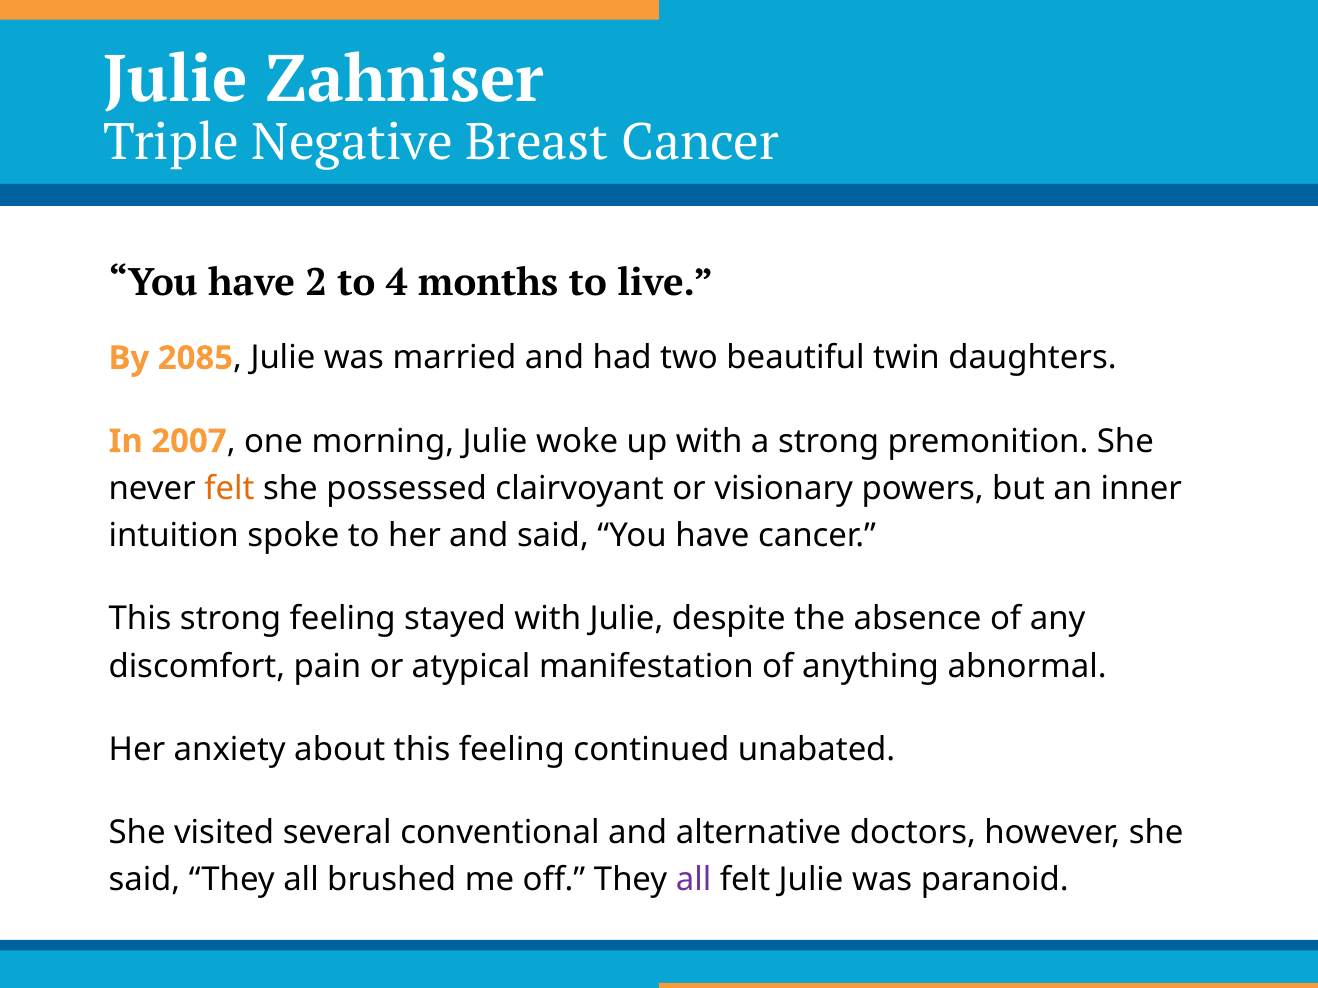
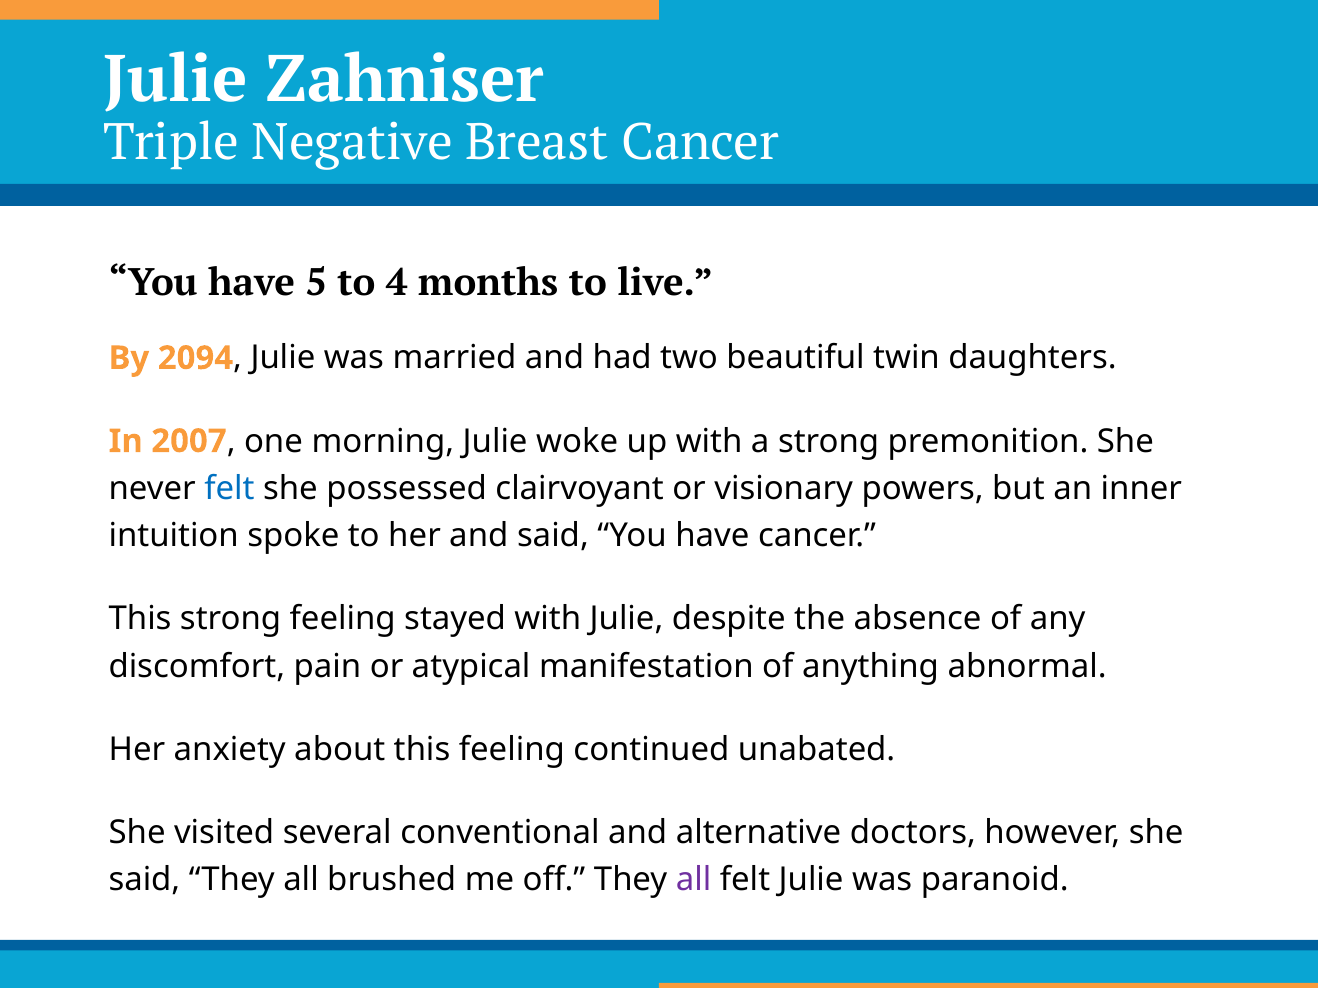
2: 2 -> 5
2085: 2085 -> 2094
felt at (229, 489) colour: orange -> blue
